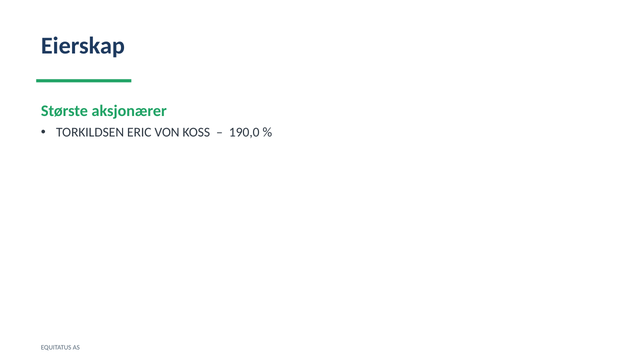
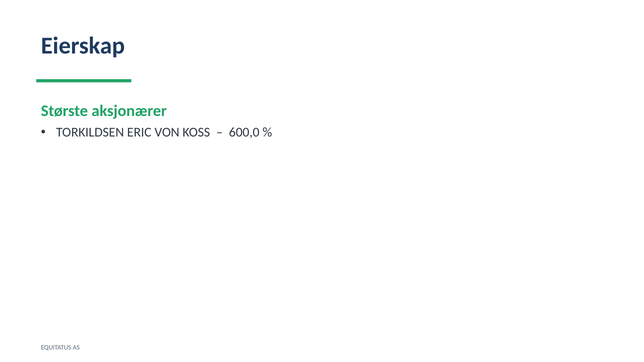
190,0: 190,0 -> 600,0
